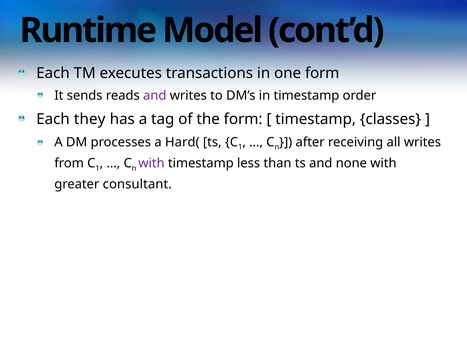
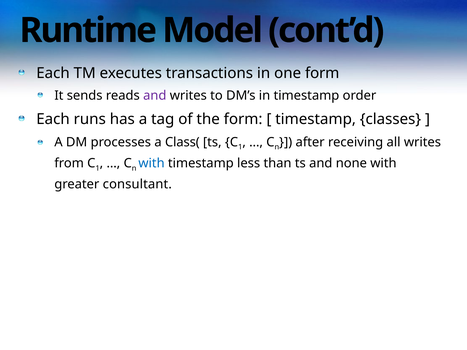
they: they -> runs
Hard(: Hard( -> Class(
with at (151, 163) colour: purple -> blue
